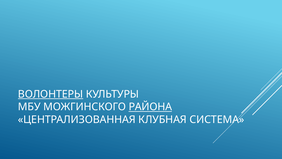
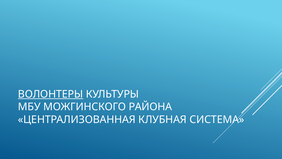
РАЙОНА underline: present -> none
